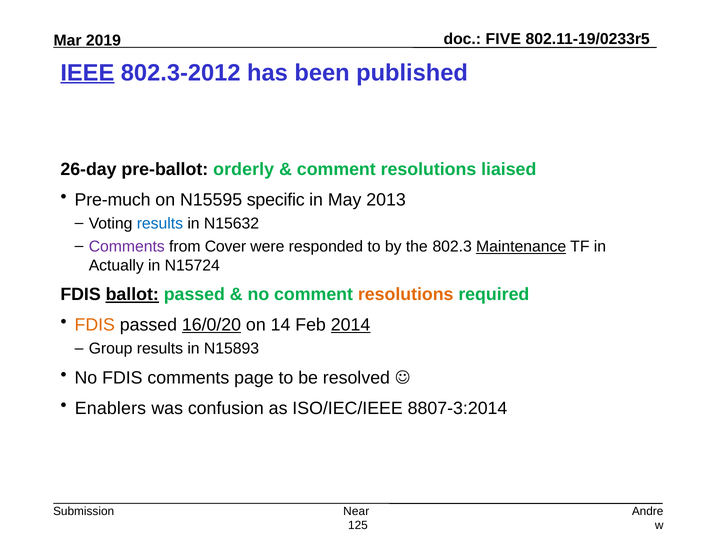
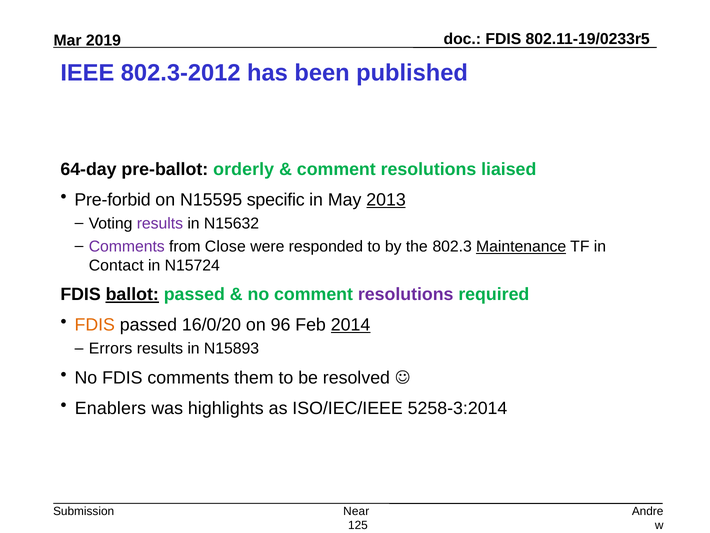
FIVE at (503, 39): FIVE -> FDIS
IEEE underline: present -> none
26-day: 26-day -> 64-day
Pre-much: Pre-much -> Pre-forbid
2013 underline: none -> present
results at (160, 223) colour: blue -> purple
Cover: Cover -> Close
Actually: Actually -> Contact
resolutions at (406, 294) colour: orange -> purple
16/0/20 underline: present -> none
14: 14 -> 96
Group: Group -> Errors
page: page -> them
confusion: confusion -> highlights
8807-3:2014: 8807-3:2014 -> 5258-3:2014
